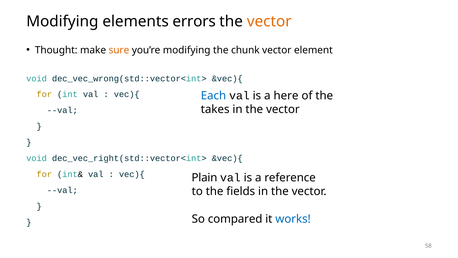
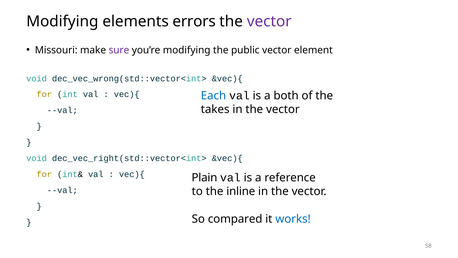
vector at (269, 21) colour: orange -> purple
Thought: Thought -> Missouri
sure colour: orange -> purple
chunk: chunk -> public
here: here -> both
fields: fields -> inline
